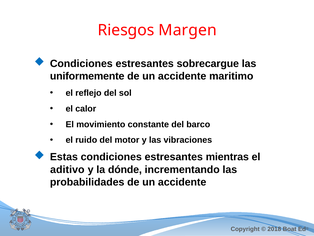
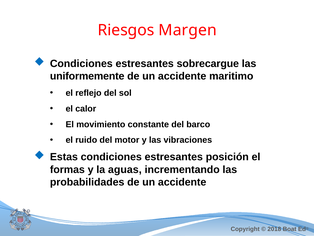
mientras: mientras -> posición
aditivo: aditivo -> formas
dónde: dónde -> aguas
